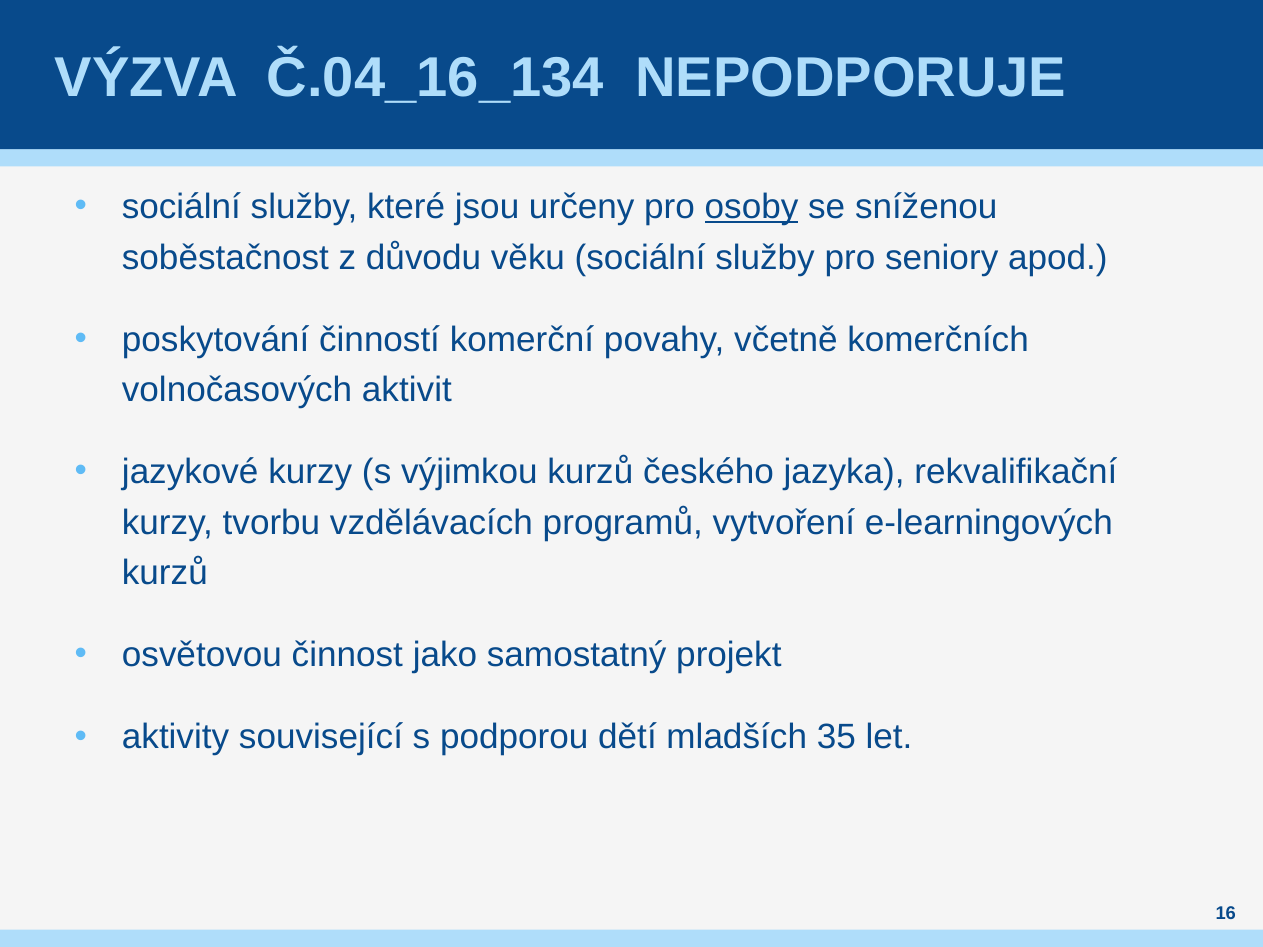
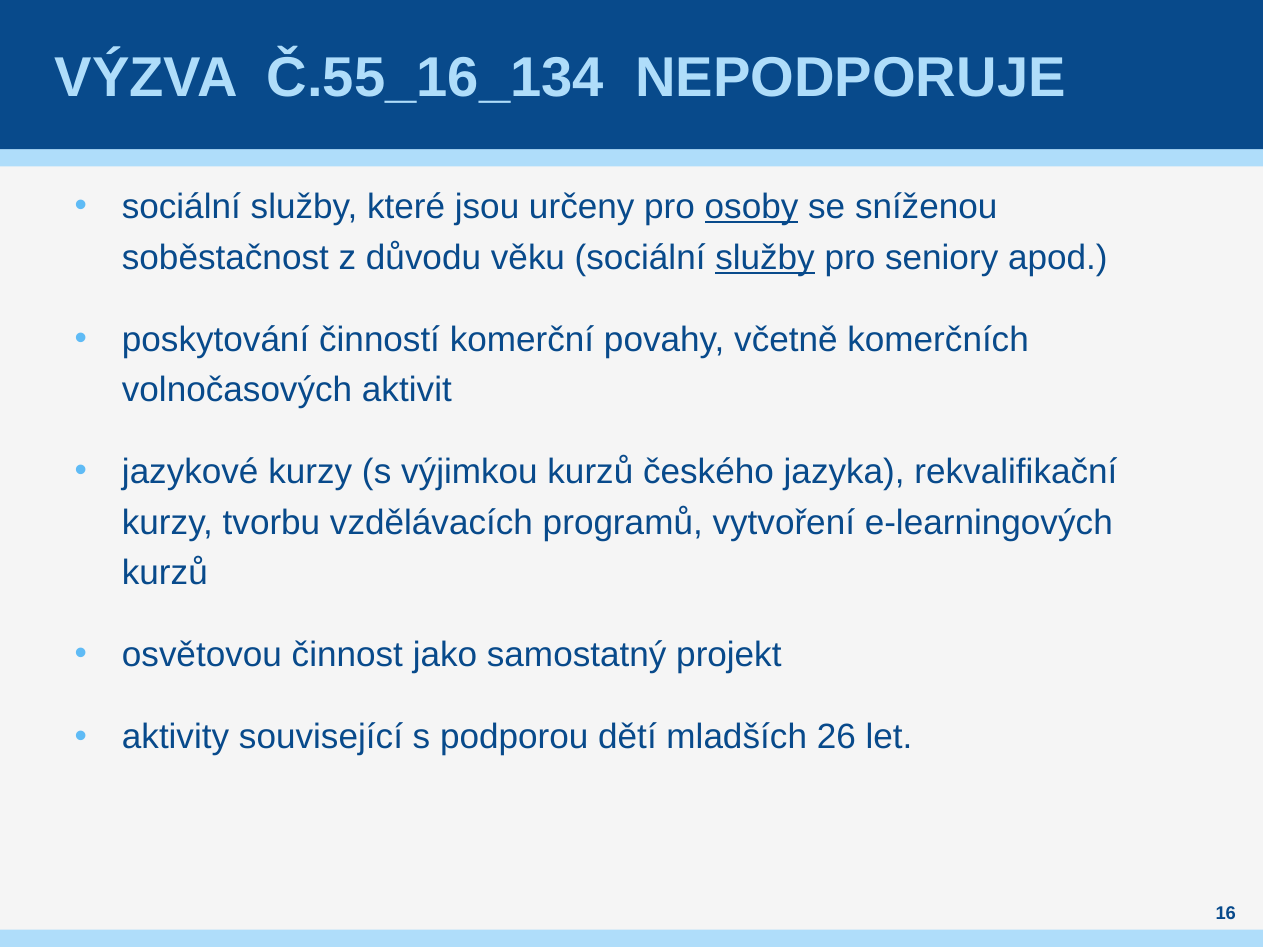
Č.04_16_134: Č.04_16_134 -> Č.55_16_134
služby at (765, 258) underline: none -> present
35: 35 -> 26
